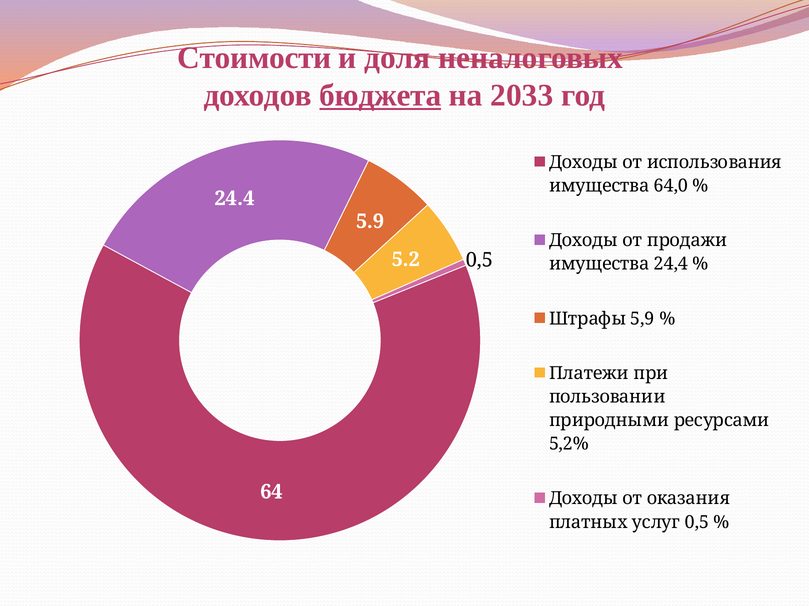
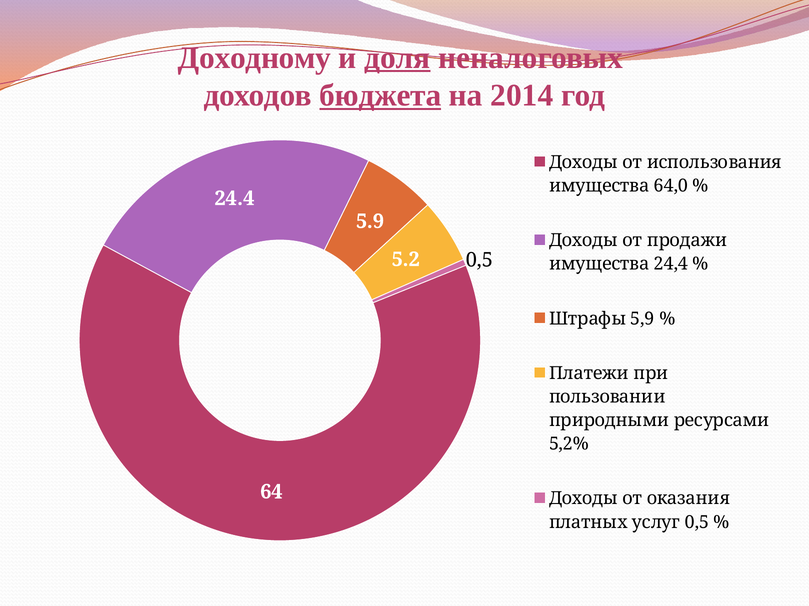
Стоимости: Стоимости -> Доходному
доля underline: none -> present
2033: 2033 -> 2014
